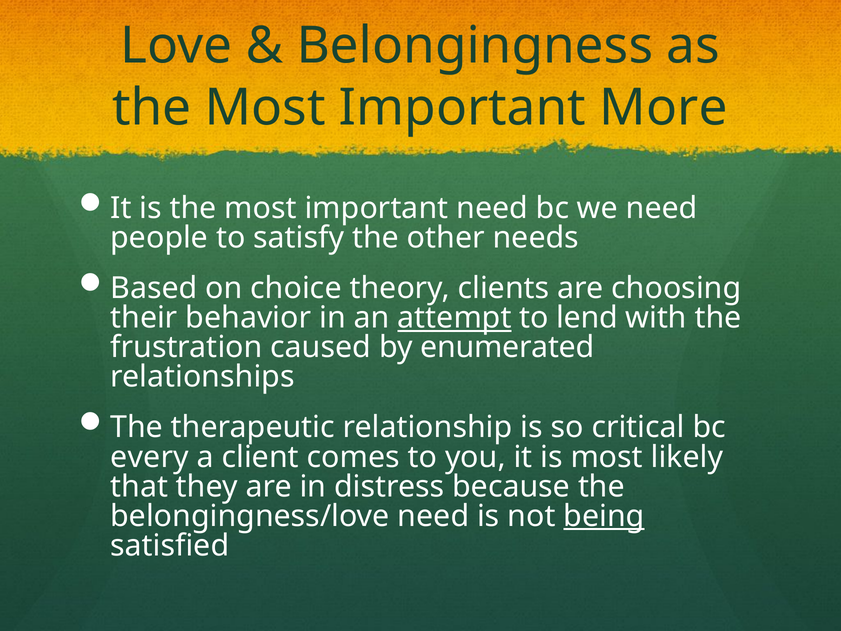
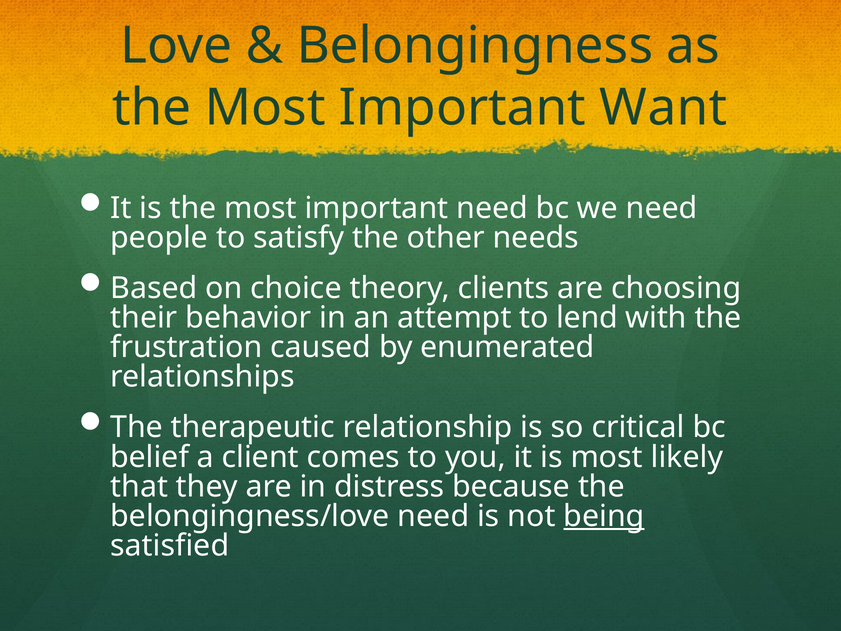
More: More -> Want
attempt underline: present -> none
every: every -> belief
